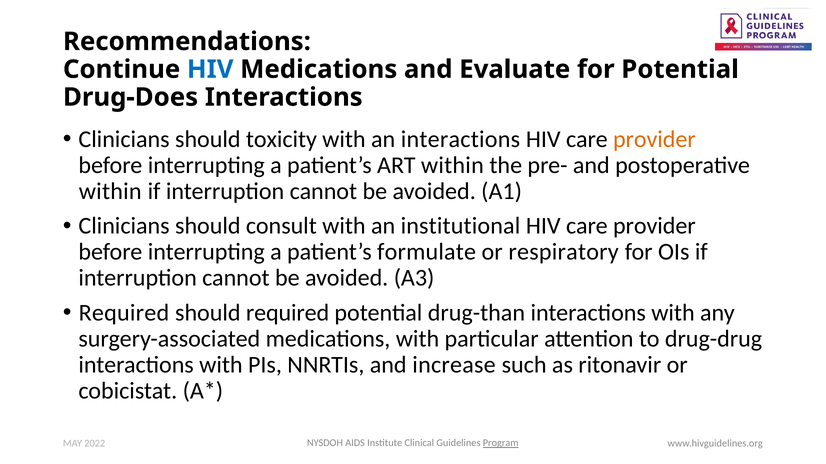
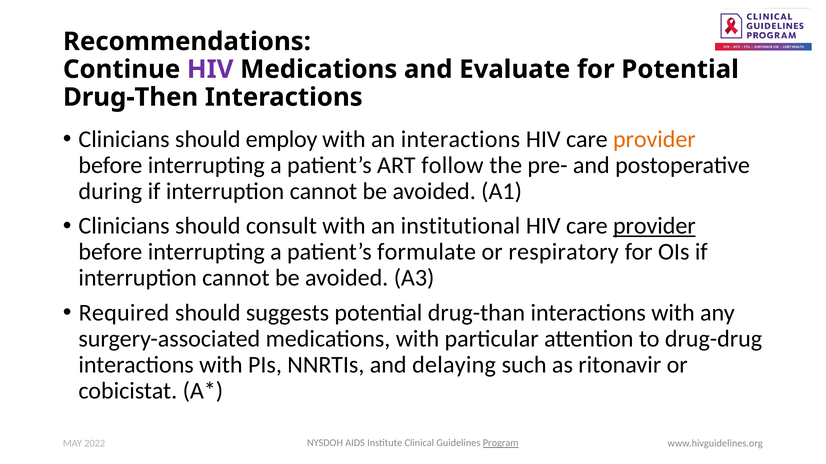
HIV at (210, 69) colour: blue -> purple
Drug-Does: Drug-Does -> Drug-Then
toxicity: toxicity -> employ
ART within: within -> follow
within at (110, 192): within -> during
provider at (654, 226) underline: none -> present
should required: required -> suggests
increase: increase -> delaying
